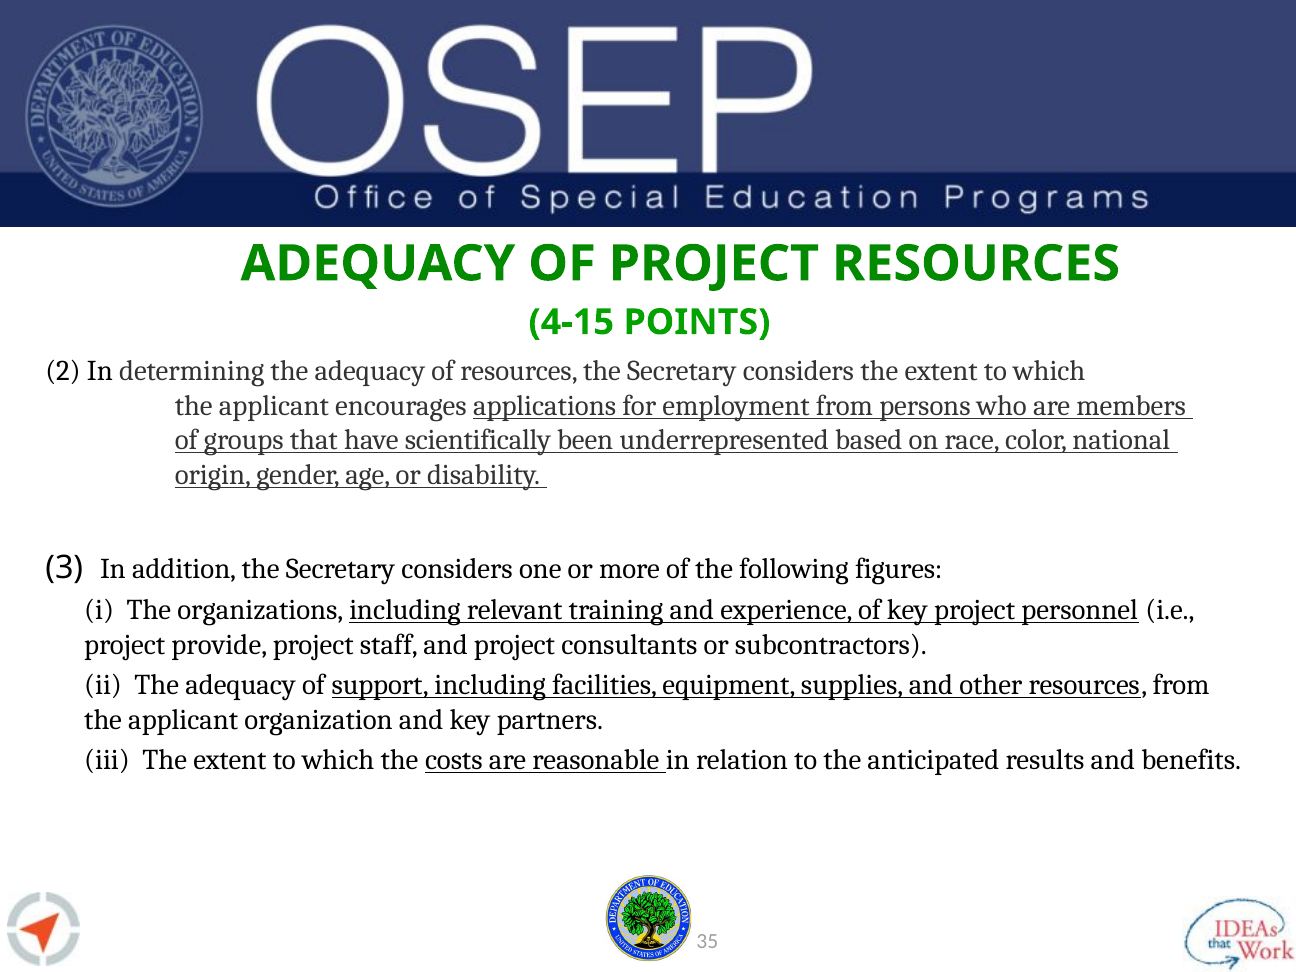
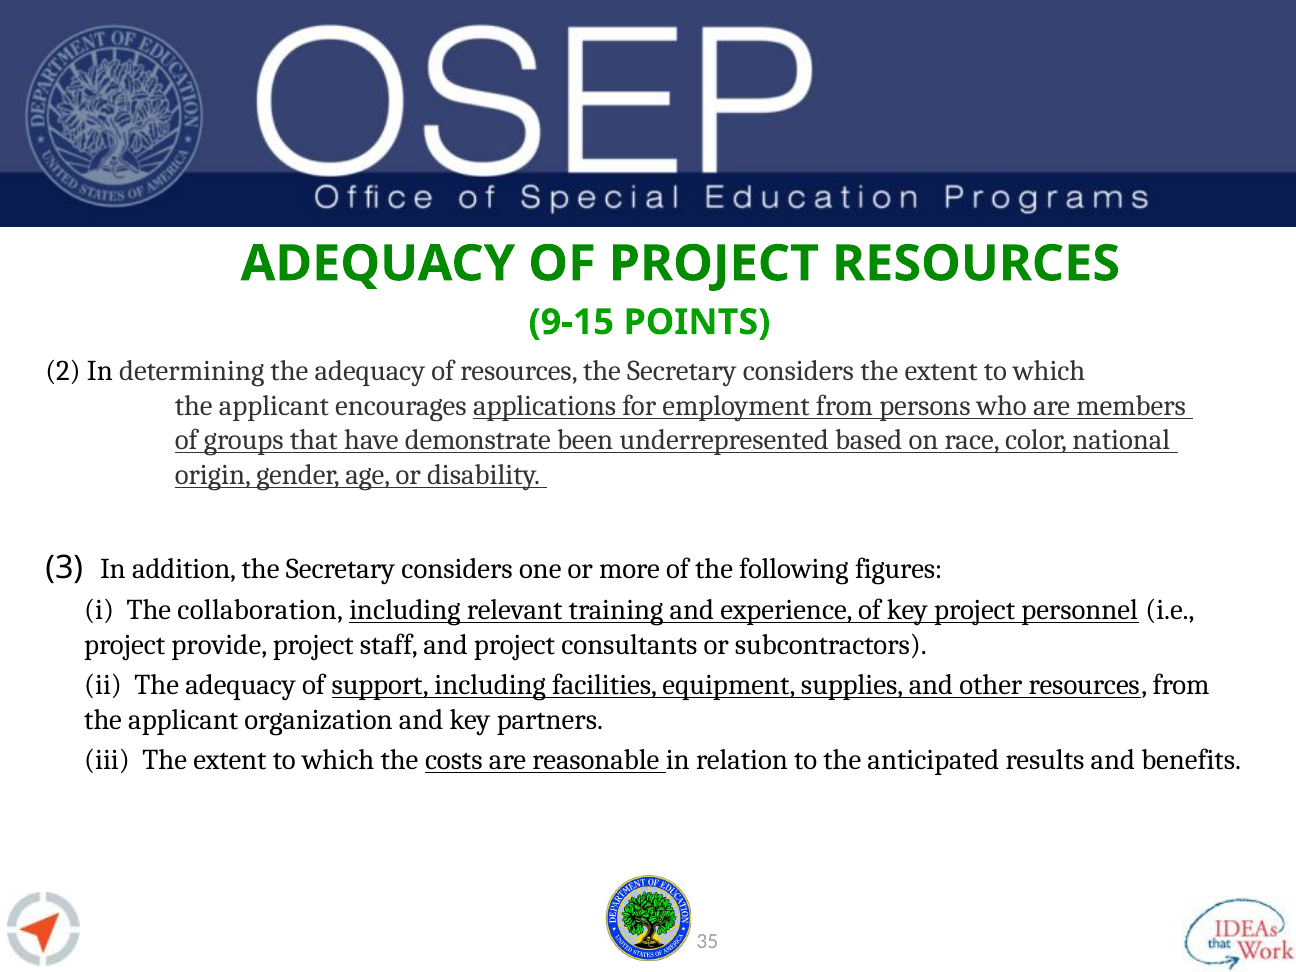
4-15: 4-15 -> 9-15
scientifically: scientifically -> demonstrate
organizations: organizations -> collaboration
